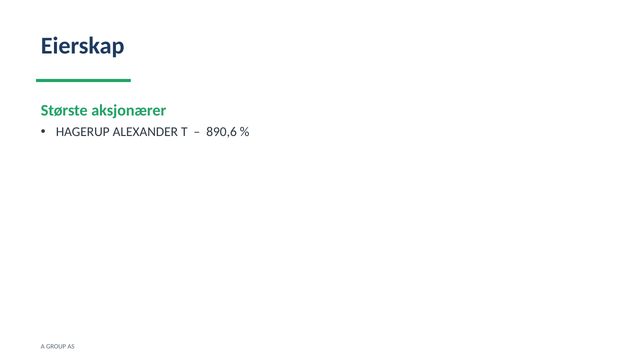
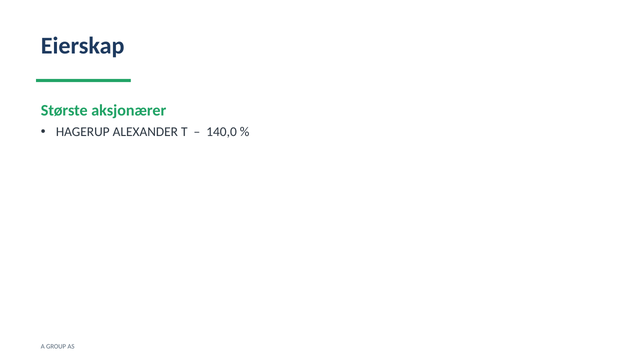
890,6: 890,6 -> 140,0
